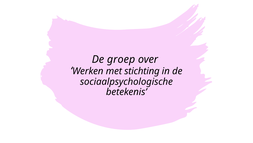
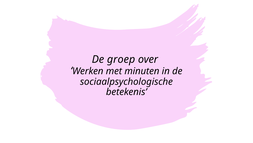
stichting: stichting -> minuten
